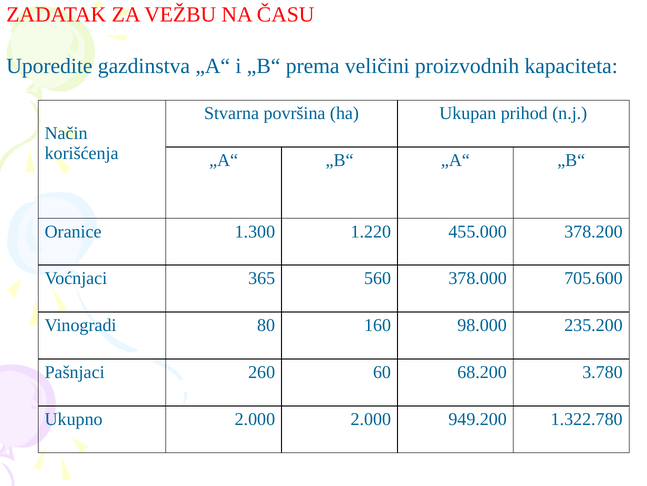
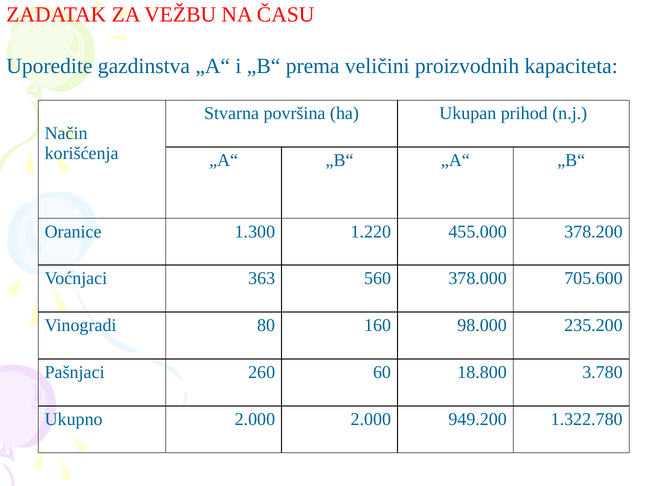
365: 365 -> 363
68.200: 68.200 -> 18.800
